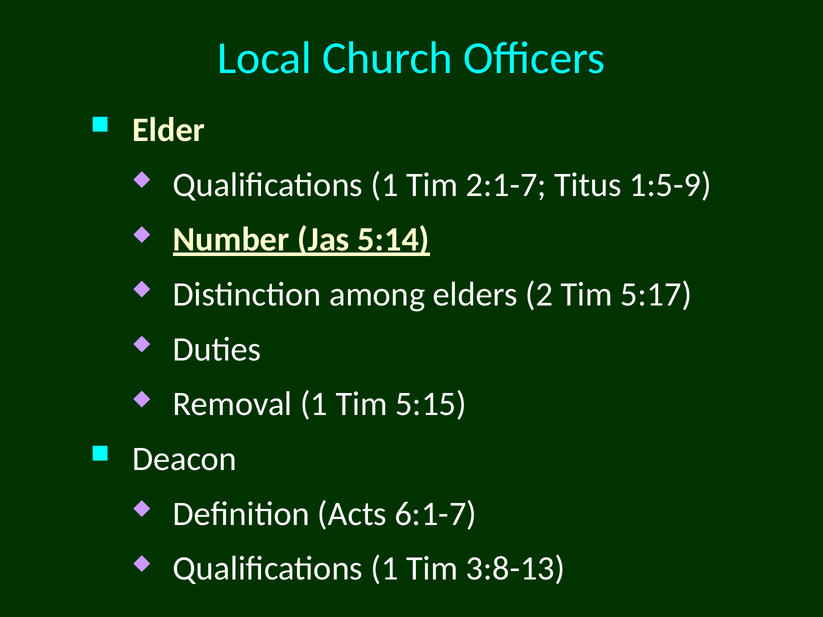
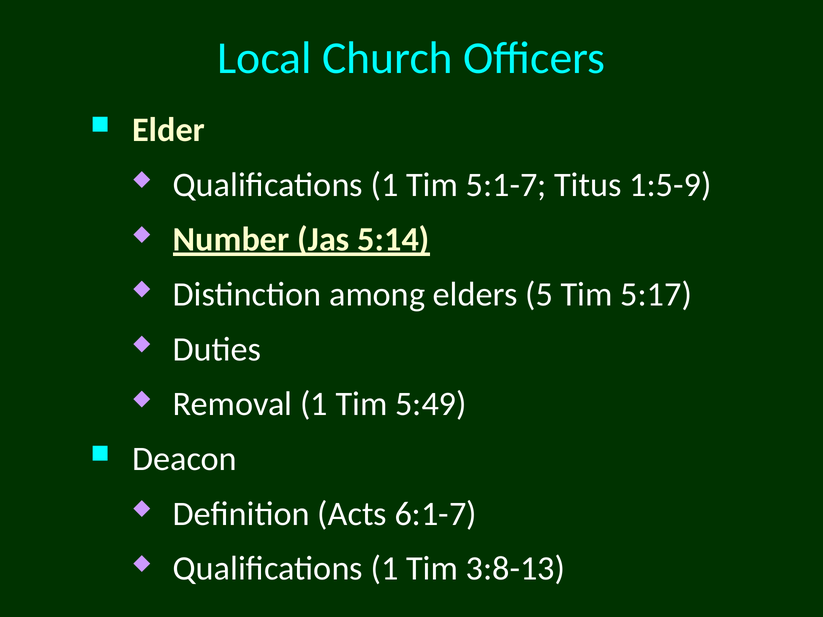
2:1-7: 2:1-7 -> 5:1-7
2: 2 -> 5
5:15: 5:15 -> 5:49
